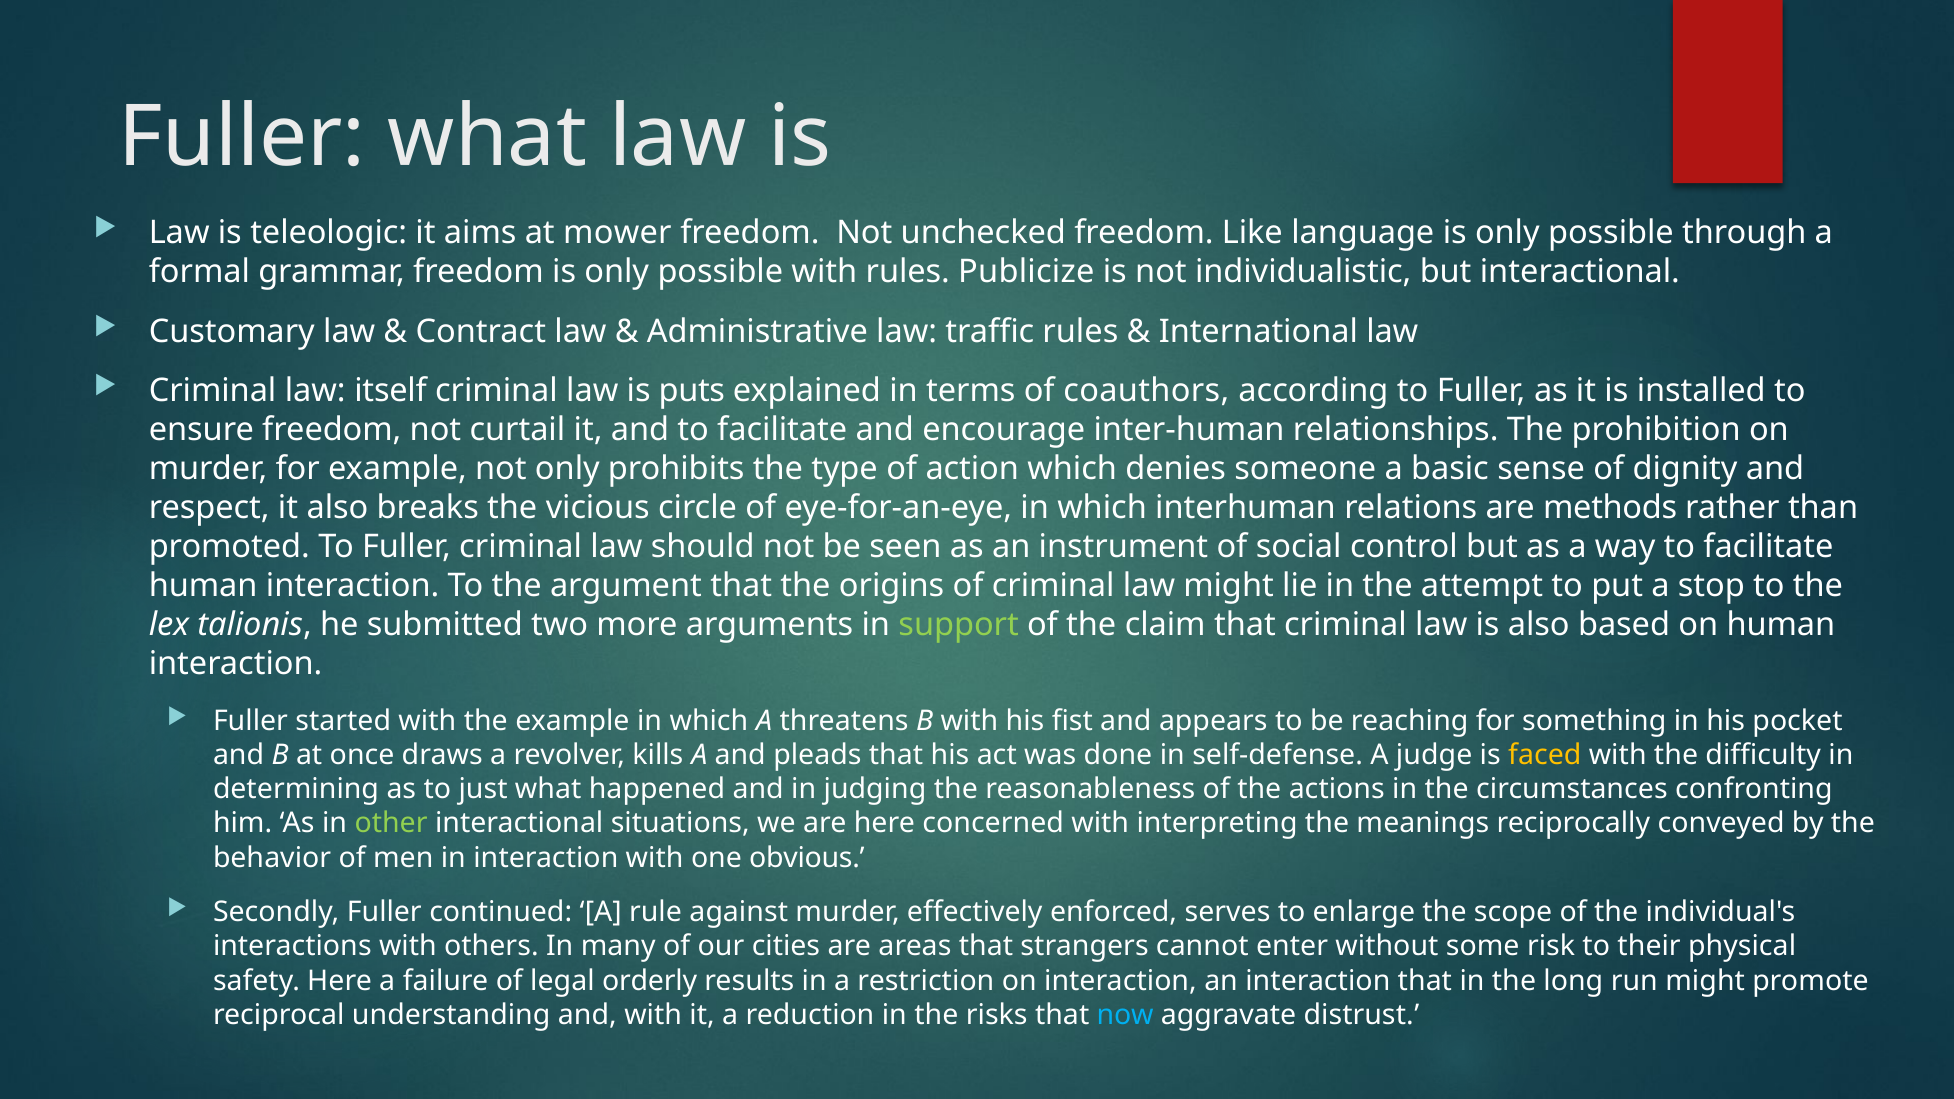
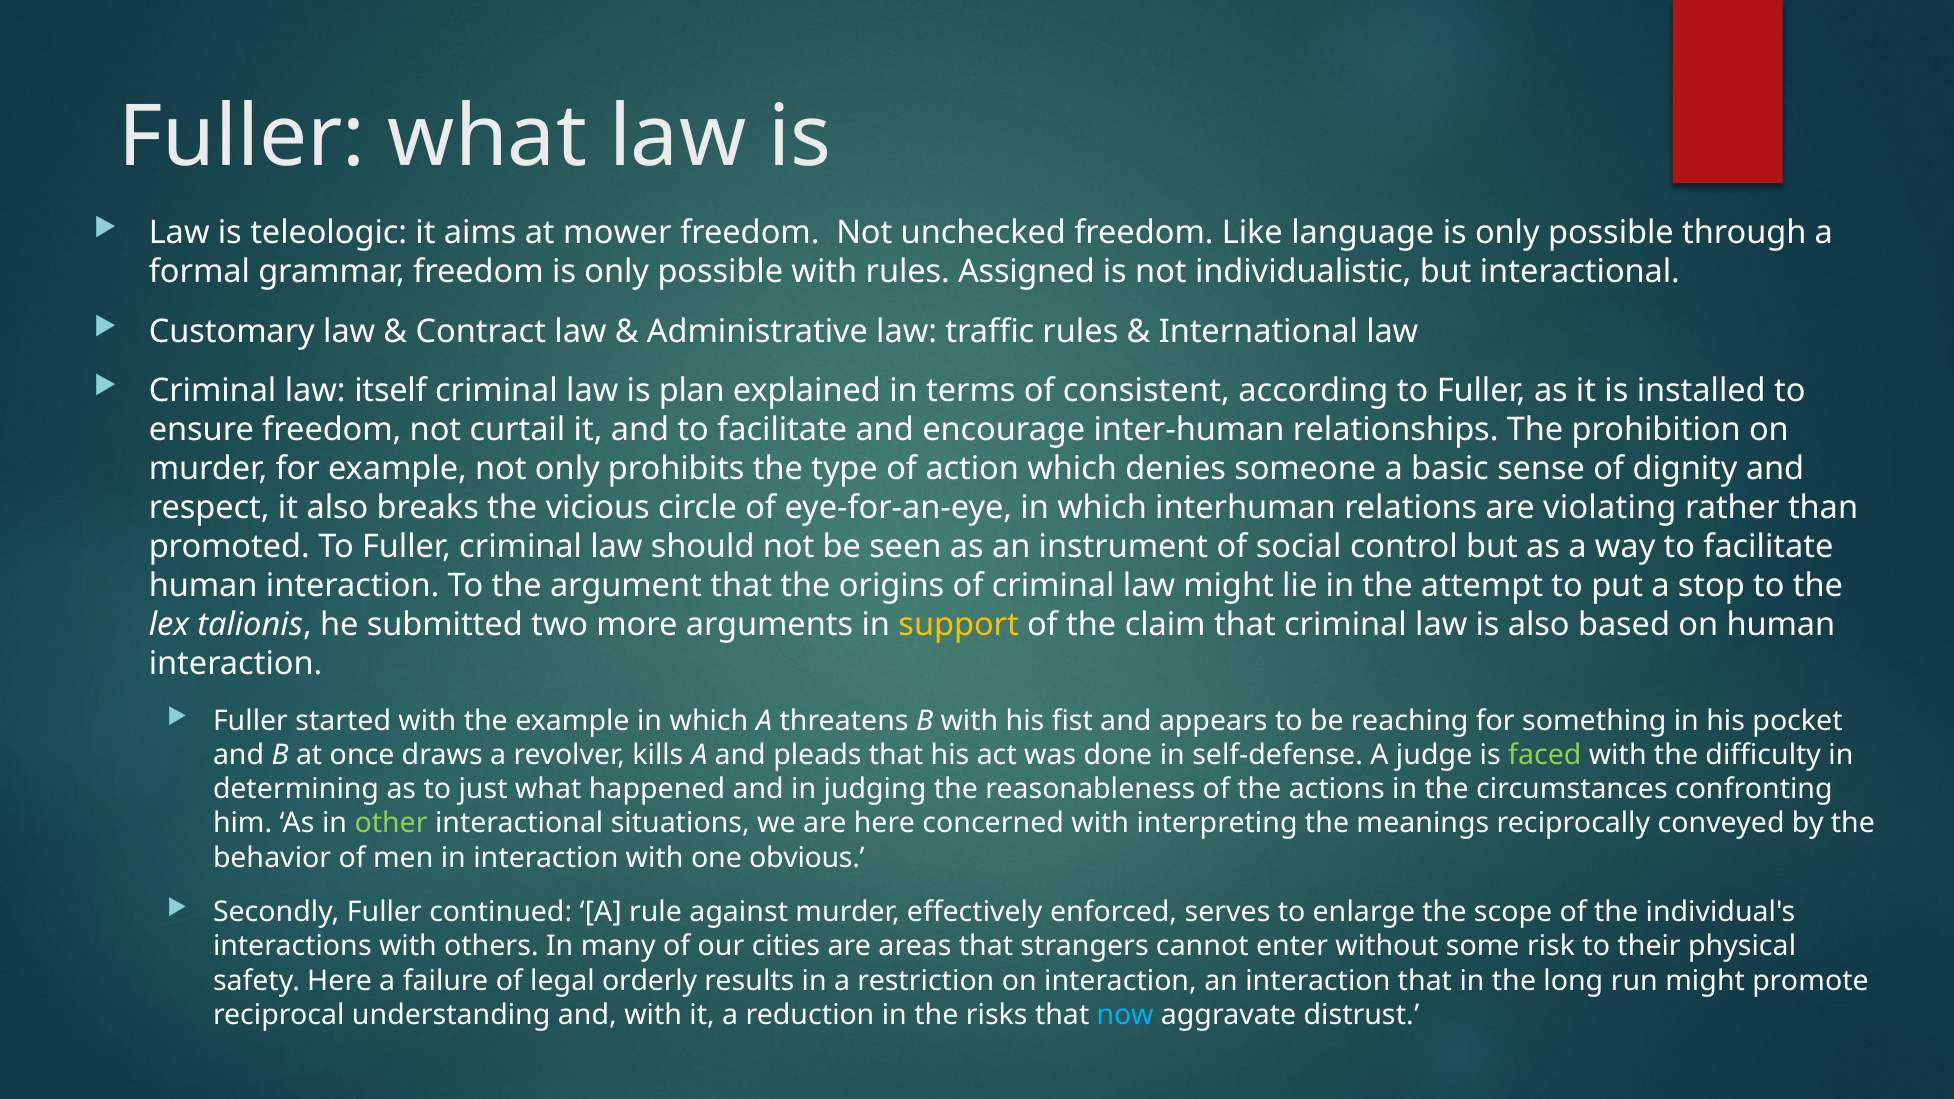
Publicize: Publicize -> Assigned
puts: puts -> plan
coauthors: coauthors -> consistent
methods: methods -> violating
support colour: light green -> yellow
faced colour: yellow -> light green
